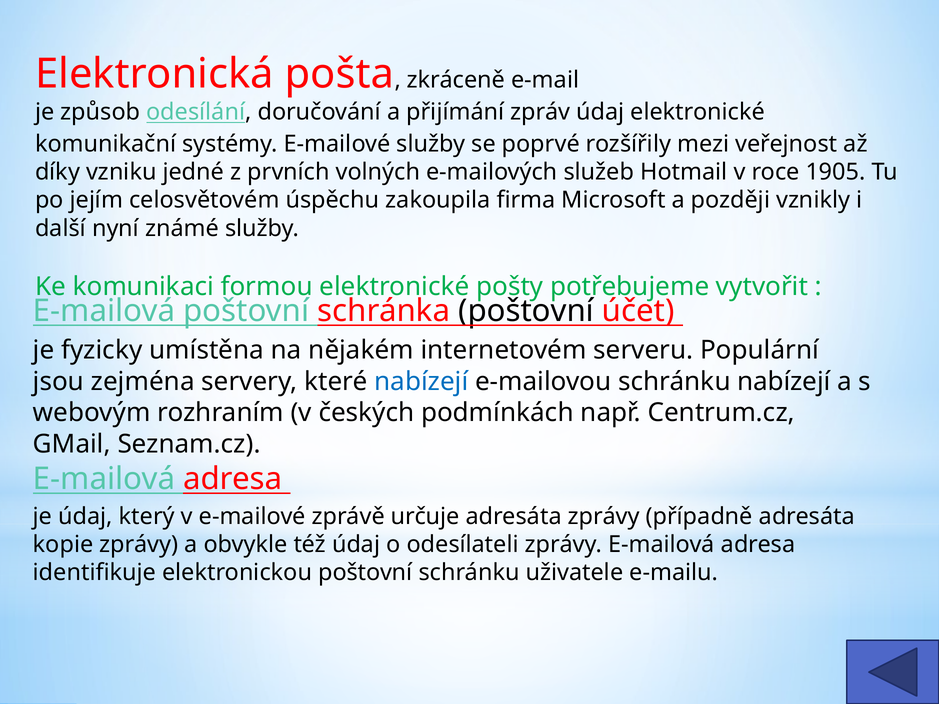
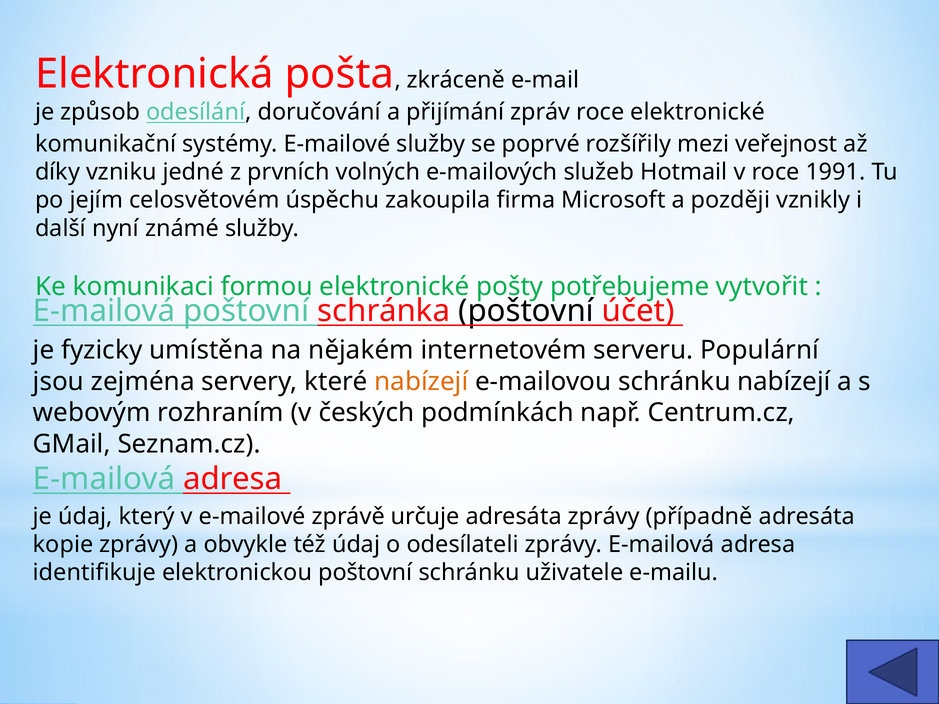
zpráv údaj: údaj -> roce
1905: 1905 -> 1991
nabízejí at (421, 382) colour: blue -> orange
